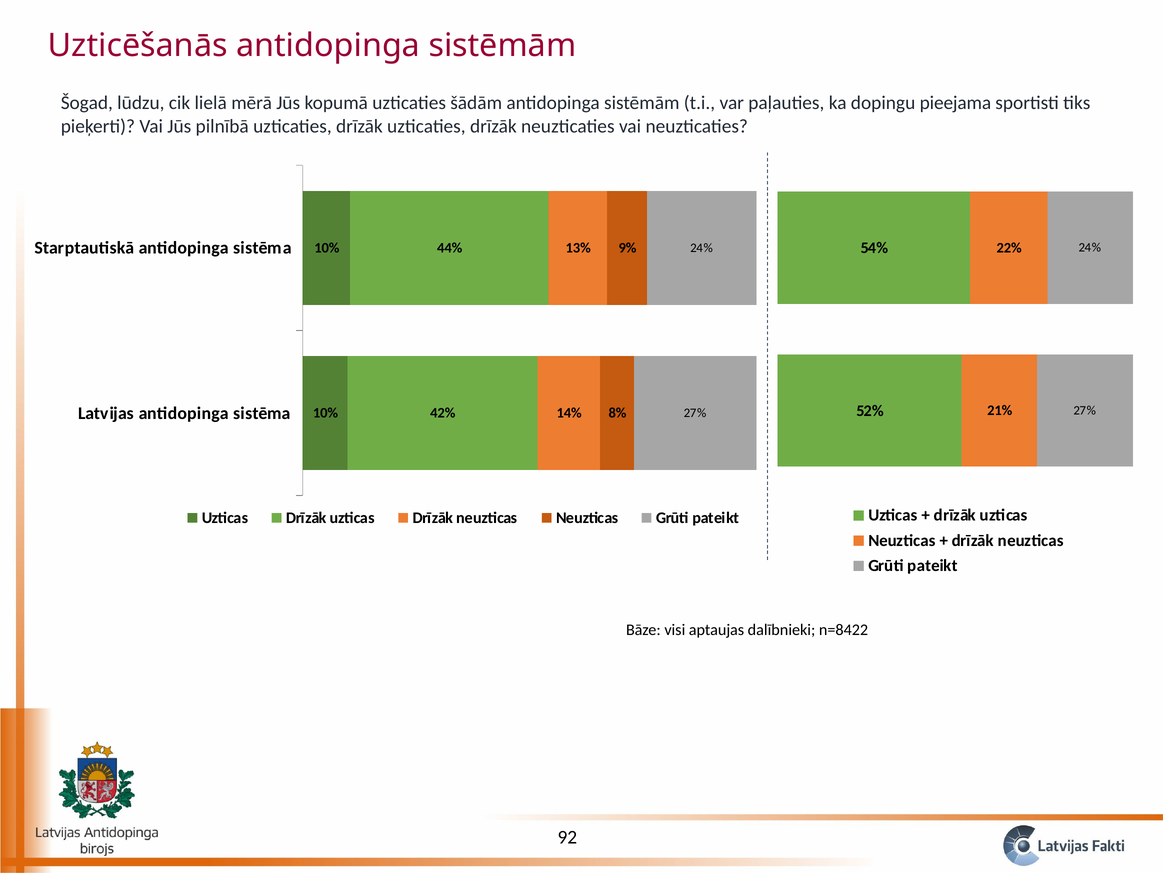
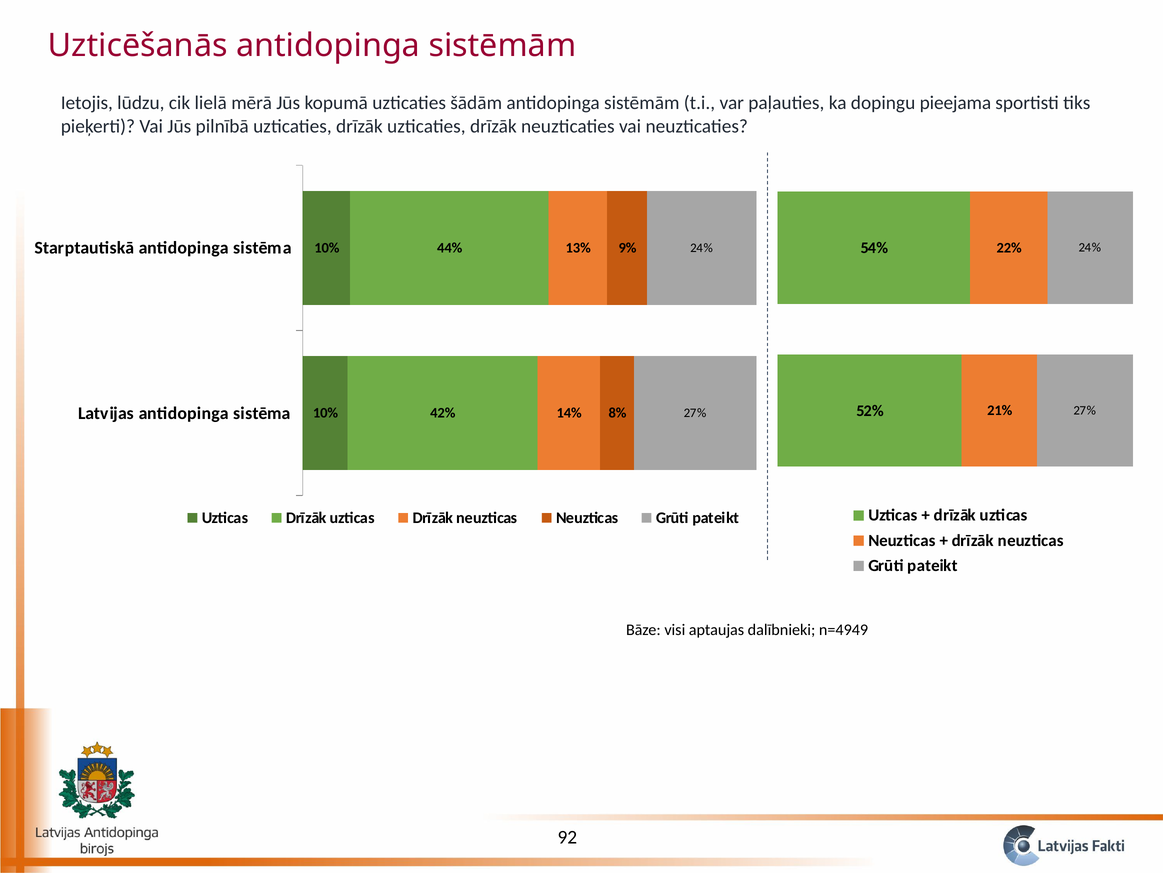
Šogad: Šogad -> Ietojis
n=8422: n=8422 -> n=4949
